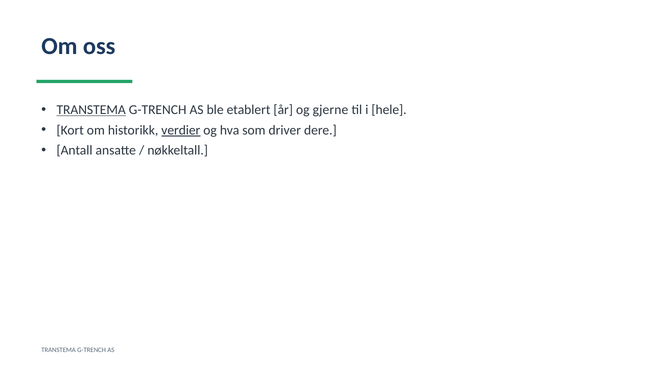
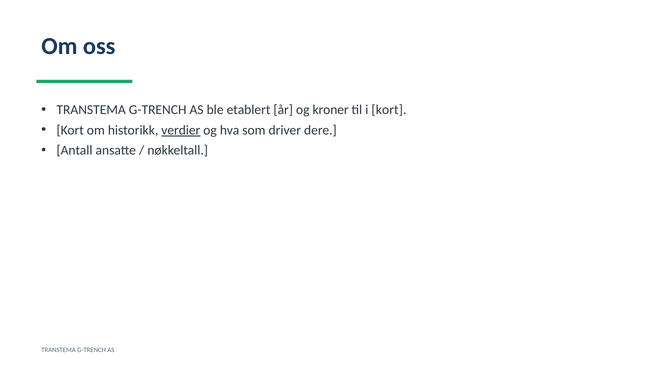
TRANSTEMA at (91, 110) underline: present -> none
gjerne: gjerne -> kroner
i hele: hele -> kort
